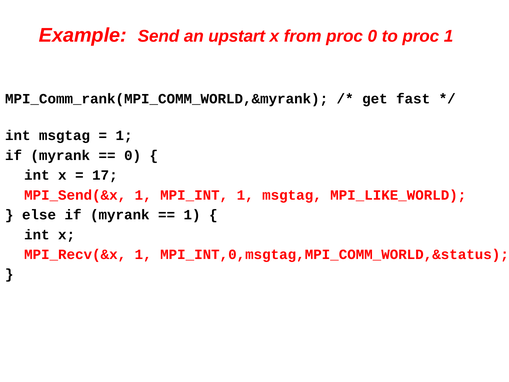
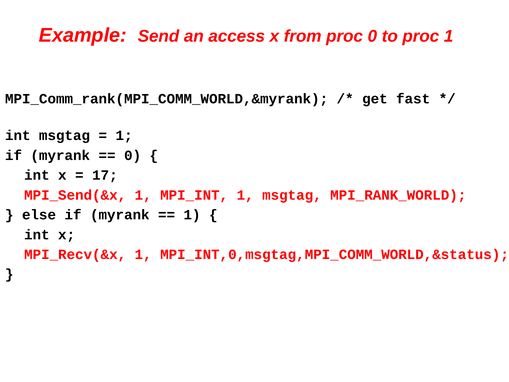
upstart: upstart -> access
MPI_LIKE_WORLD: MPI_LIKE_WORLD -> MPI_RANK_WORLD
